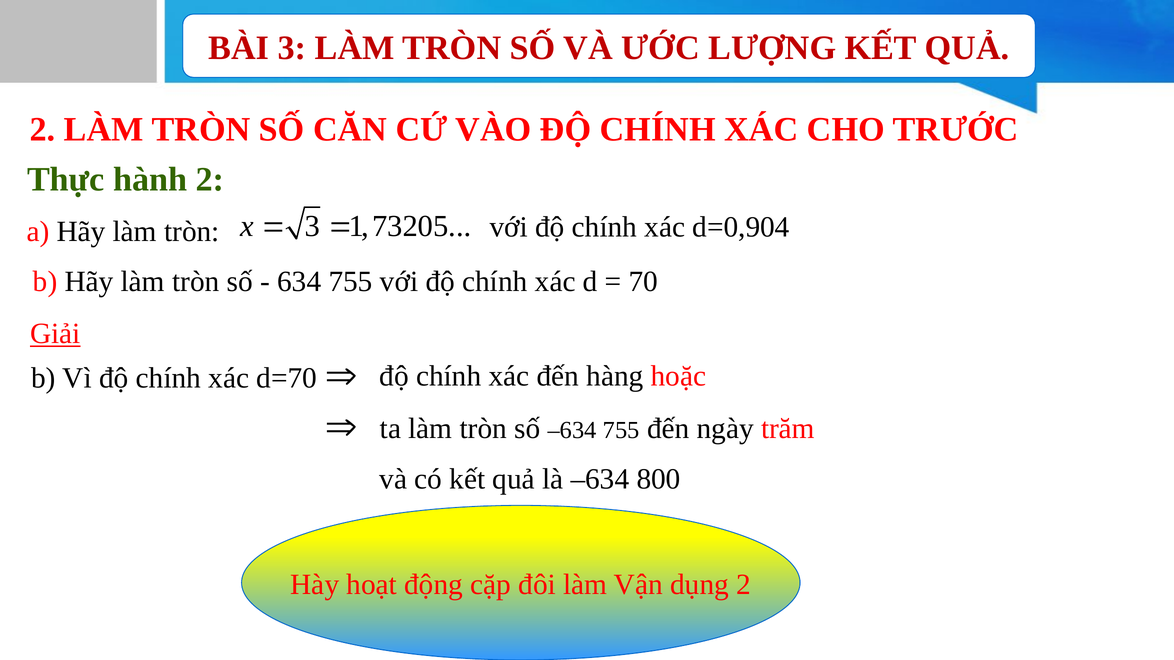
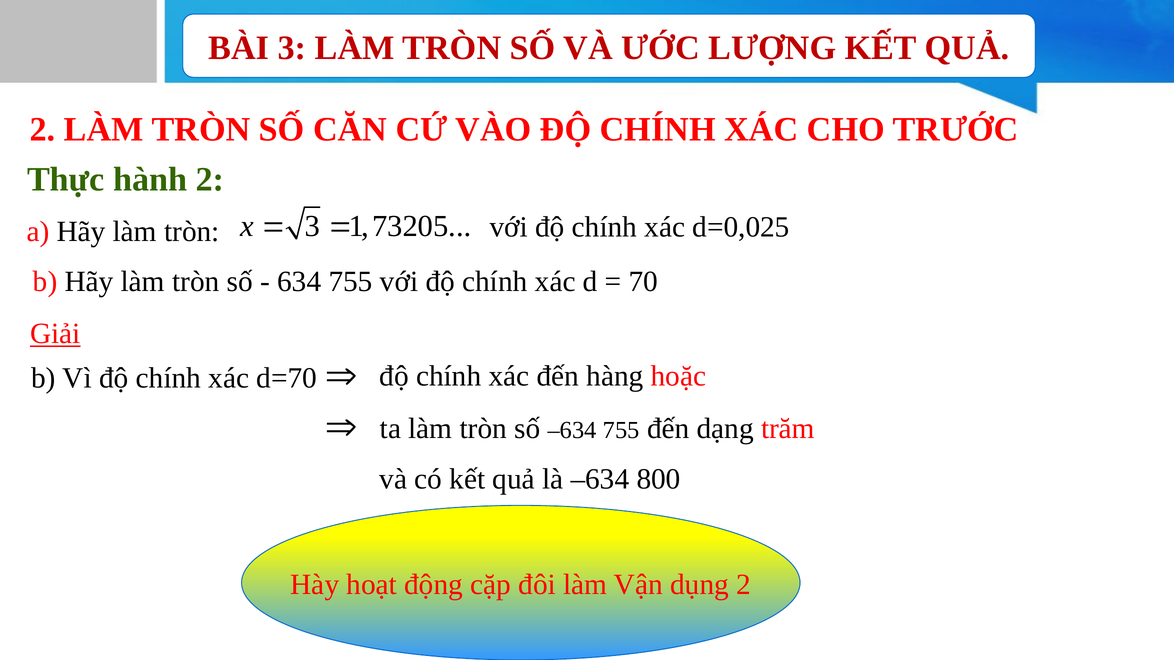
d=0,904: d=0,904 -> d=0,025
ngày: ngày -> dạng
